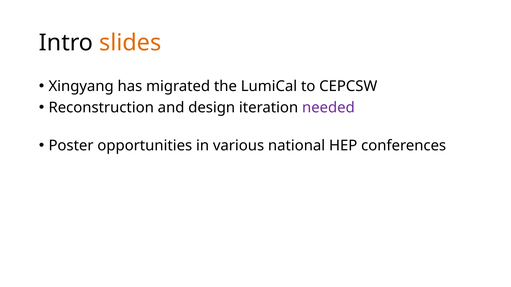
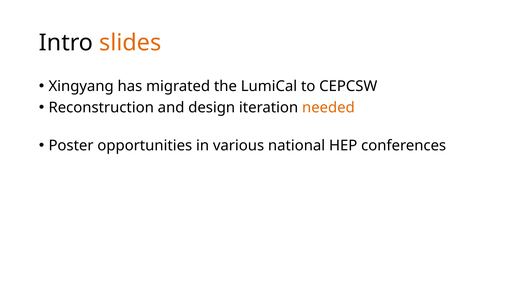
needed colour: purple -> orange
